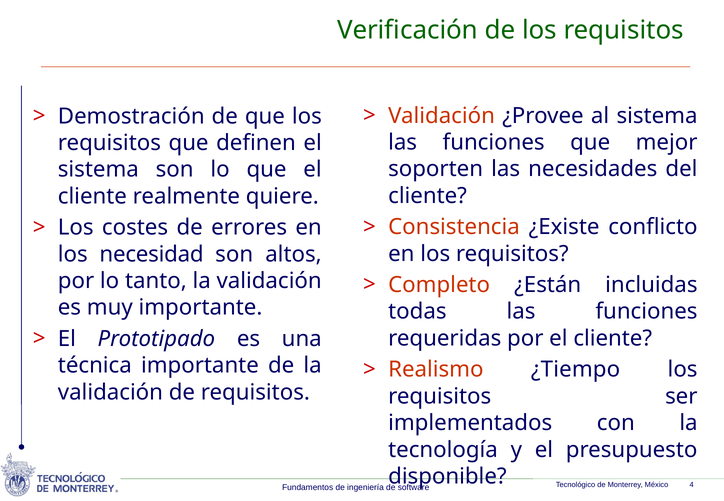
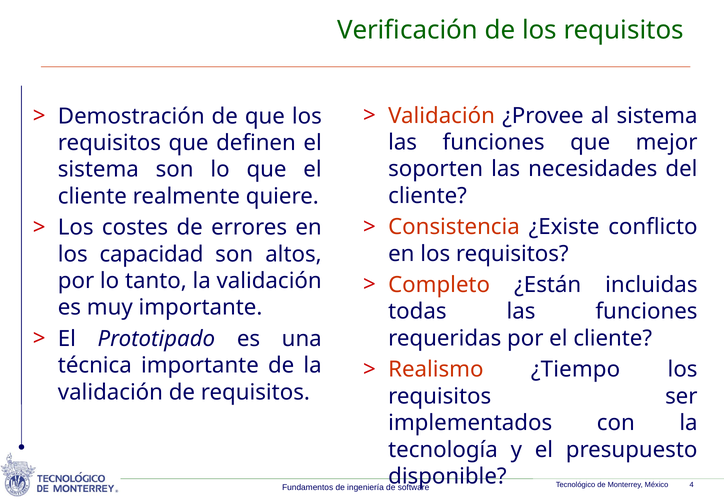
necesidad: necesidad -> capacidad
